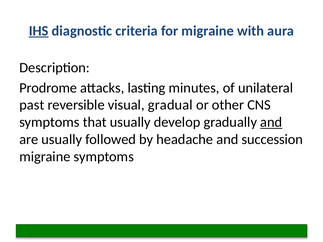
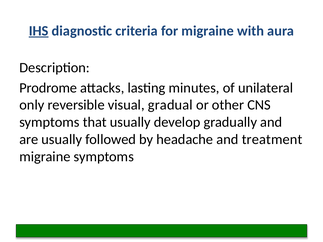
past: past -> only
and at (271, 122) underline: present -> none
succession: succession -> treatment
